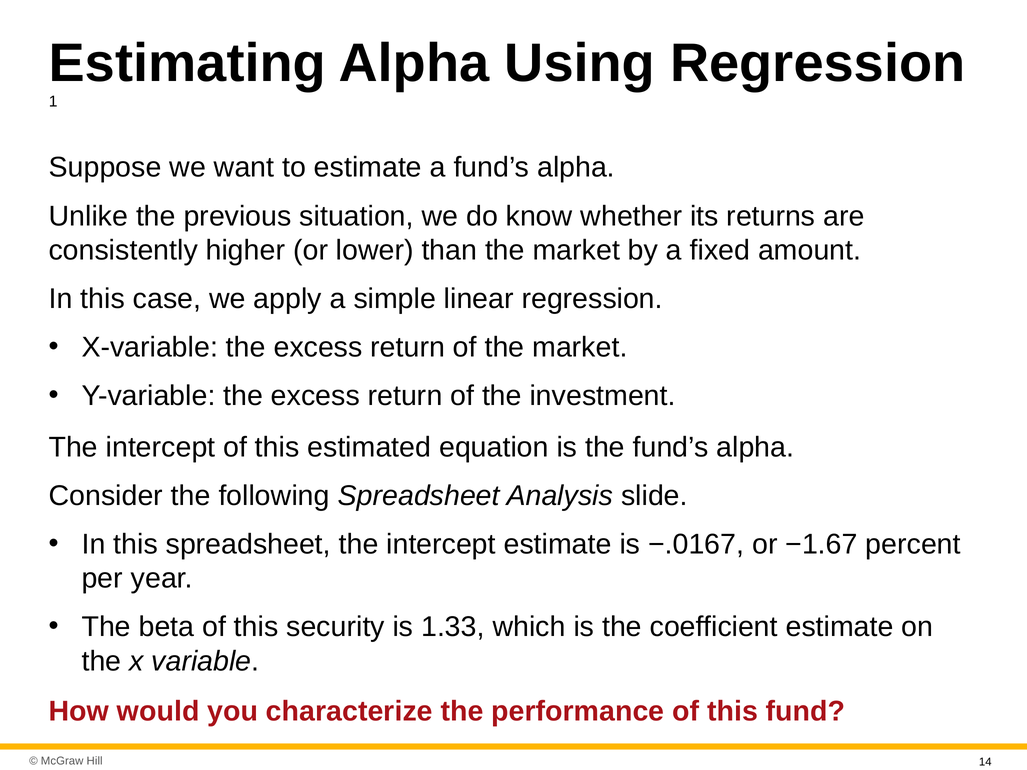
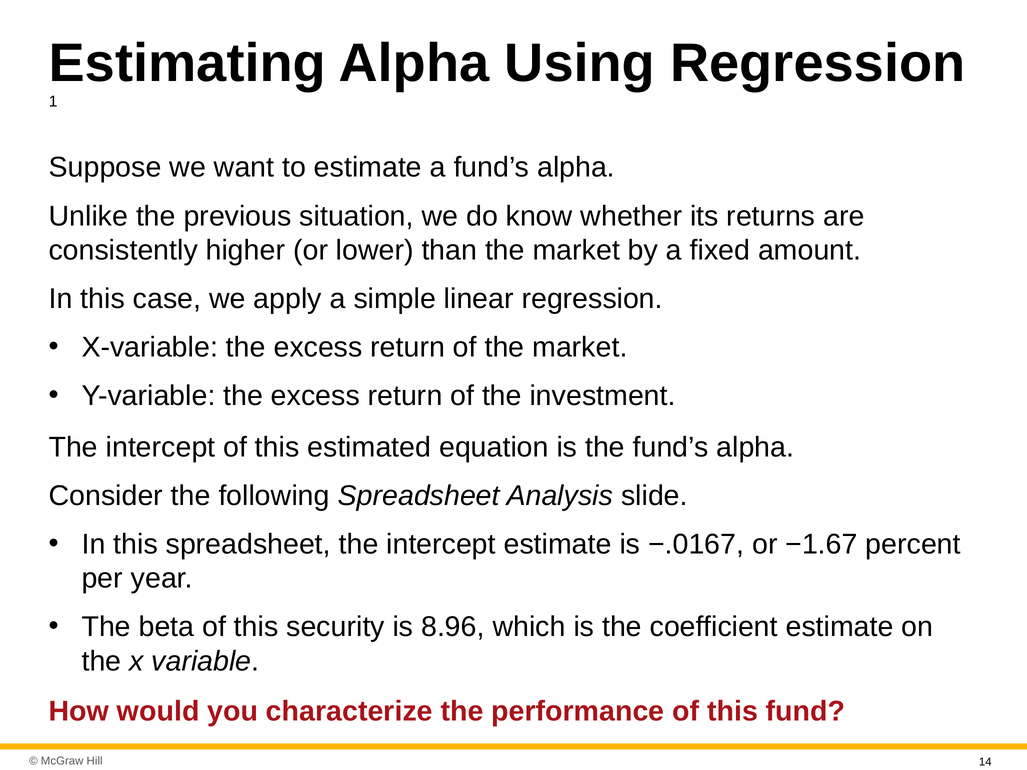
1.33: 1.33 -> 8.96
